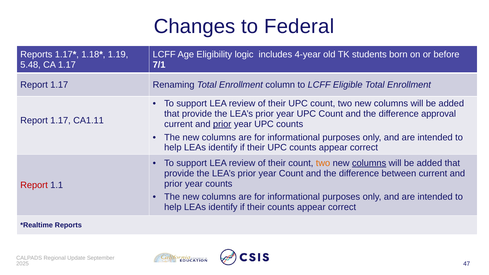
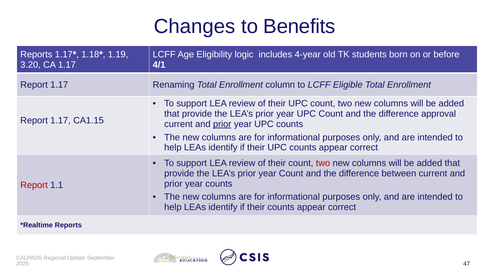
Federal: Federal -> Benefits
5.48: 5.48 -> 3.20
7/1: 7/1 -> 4/1
CA1.11: CA1.11 -> CA1.15
two at (323, 163) colour: orange -> red
columns at (369, 163) underline: present -> none
